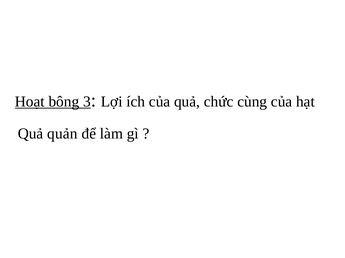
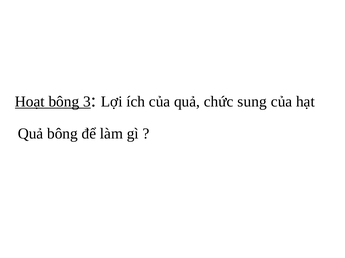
cùng: cùng -> sung
Quả quản: quản -> bông
